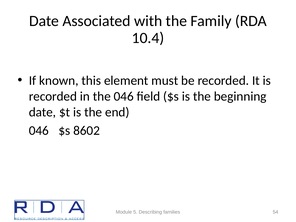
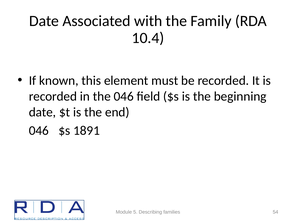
8602: 8602 -> 1891
